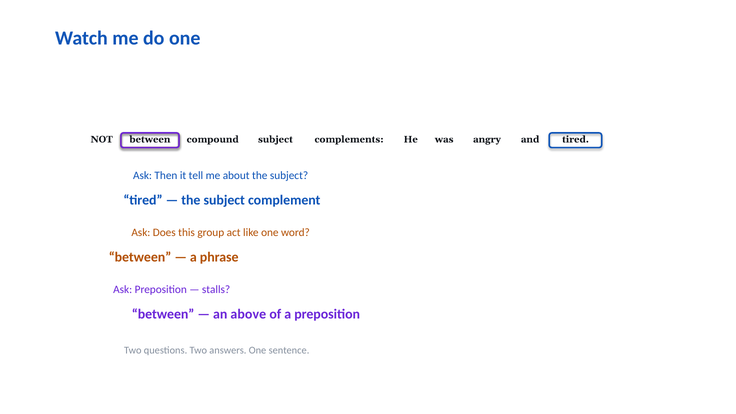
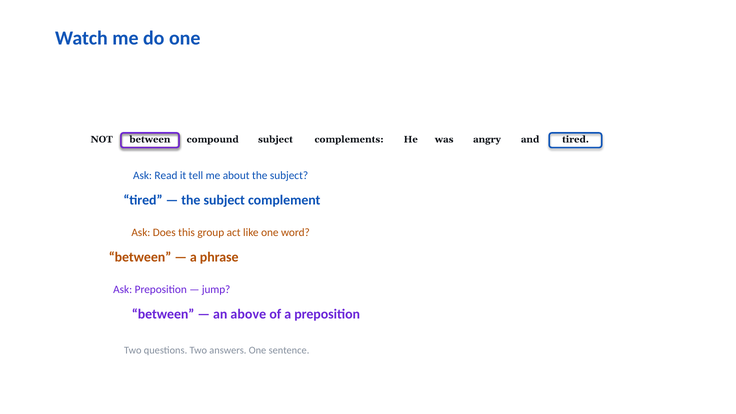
Then: Then -> Read
stalls: stalls -> jump
